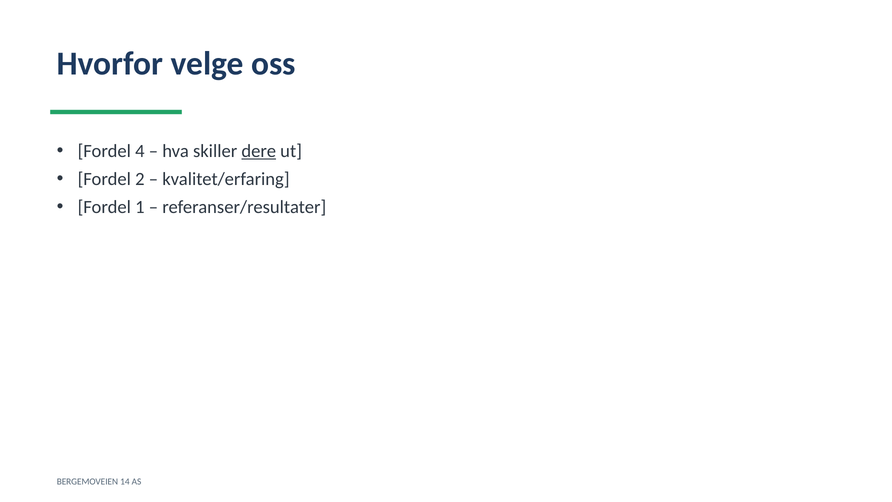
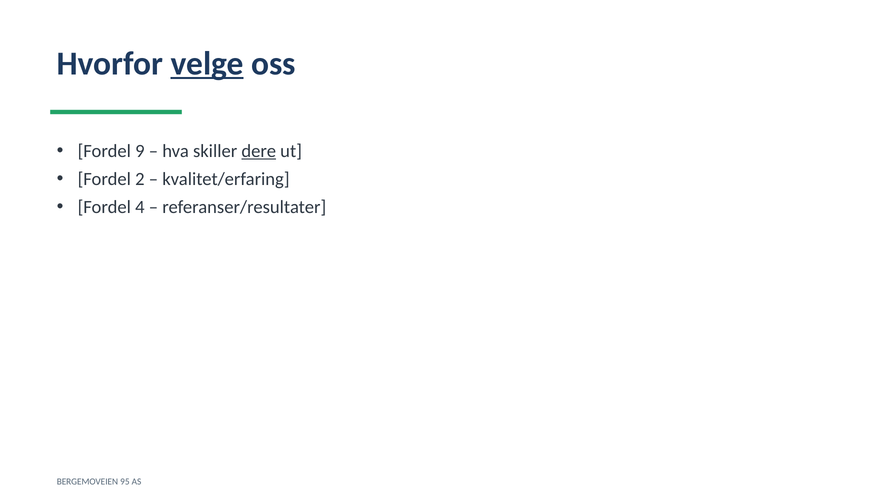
velge underline: none -> present
4: 4 -> 9
1: 1 -> 4
14: 14 -> 95
